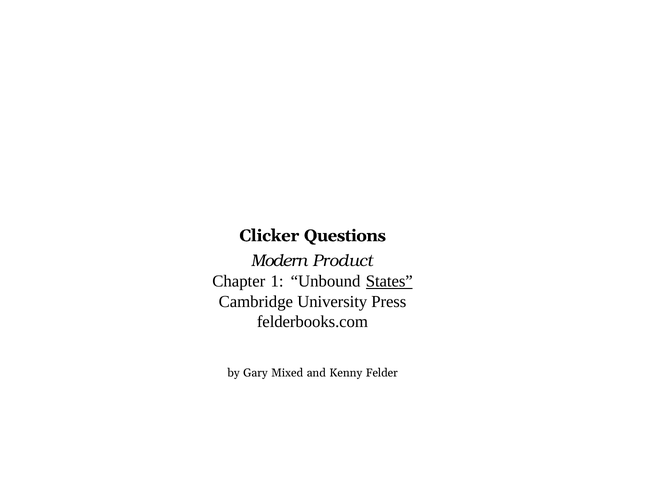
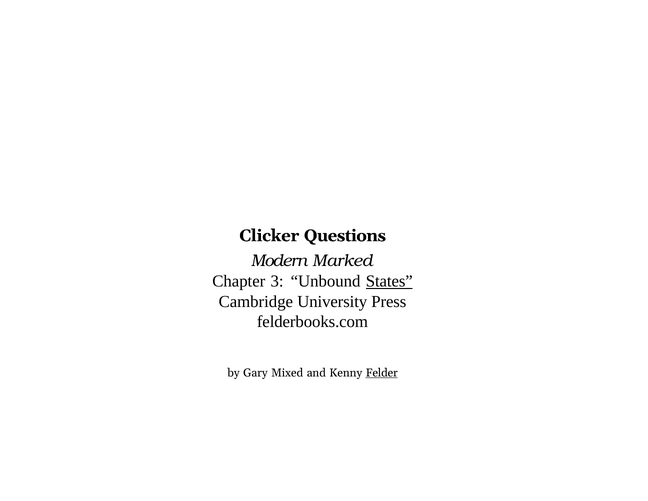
Product: Product -> Marked
1: 1 -> 3
Felder underline: none -> present
